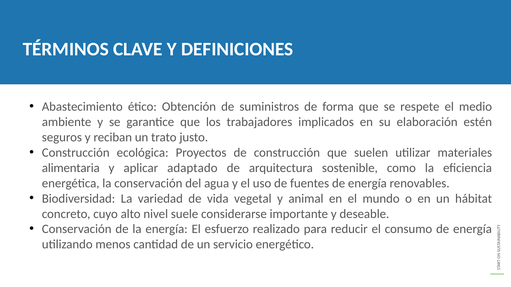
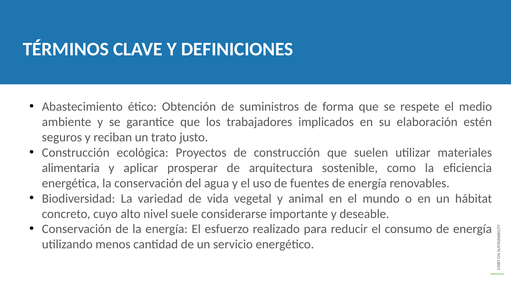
adaptado: adaptado -> prosperar
